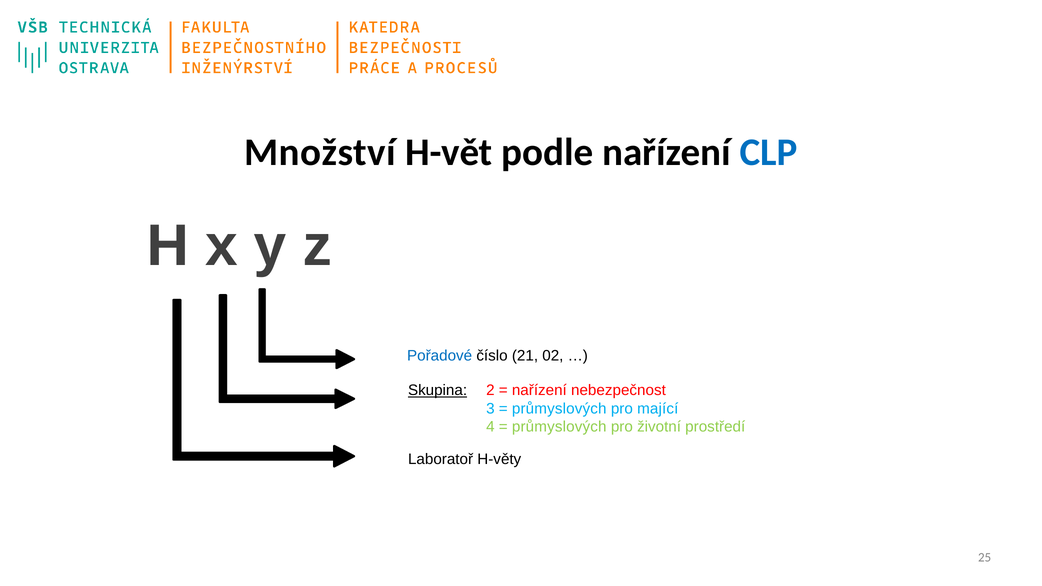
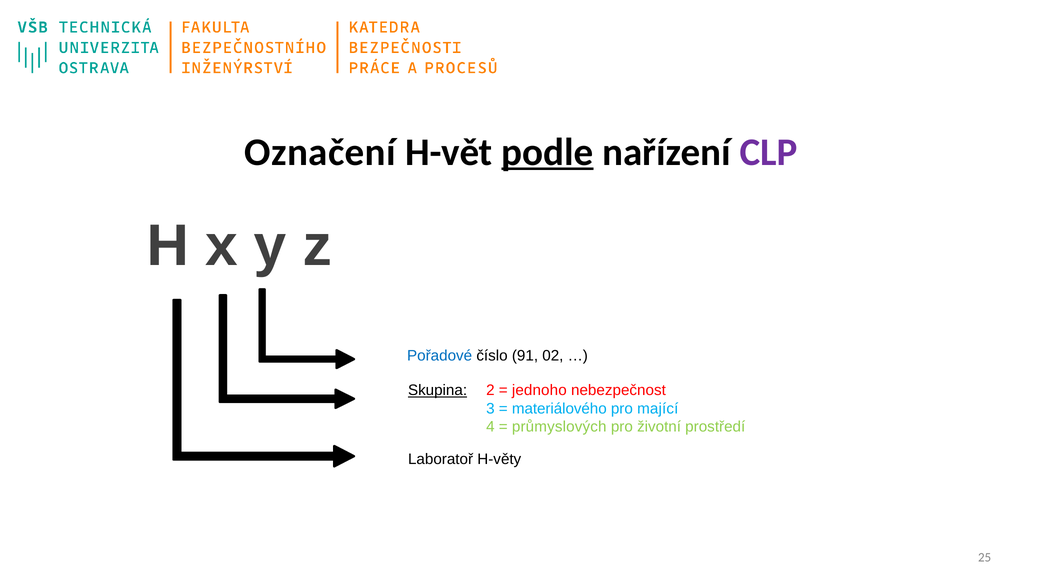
Množství: Množství -> Označení
podle underline: none -> present
CLP colour: blue -> purple
21: 21 -> 91
nařízení at (539, 391): nařízení -> jednoho
průmyslových at (559, 409): průmyslových -> materiálového
